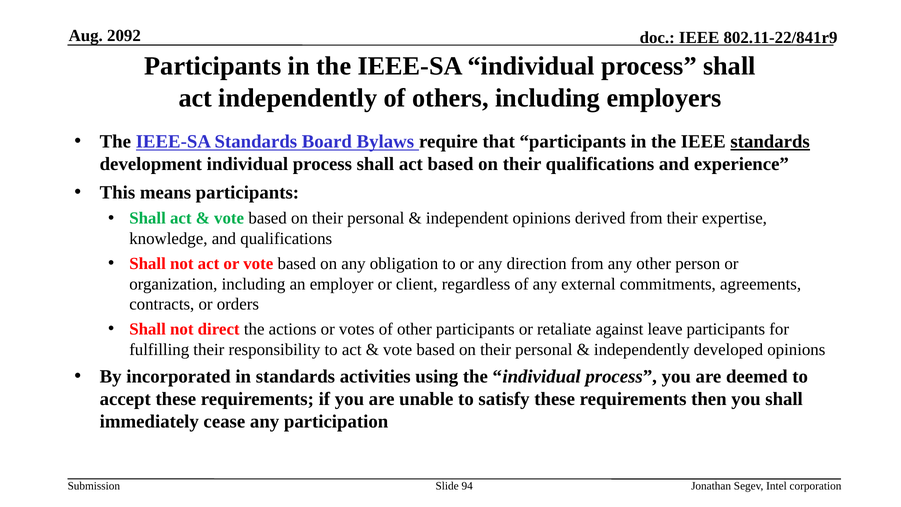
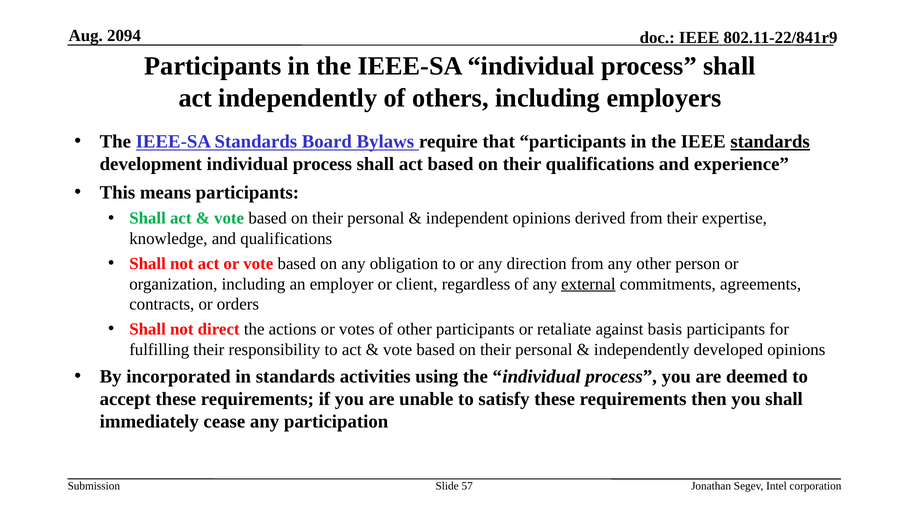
2092: 2092 -> 2094
external underline: none -> present
leave: leave -> basis
94: 94 -> 57
